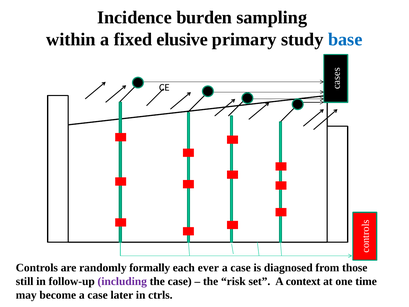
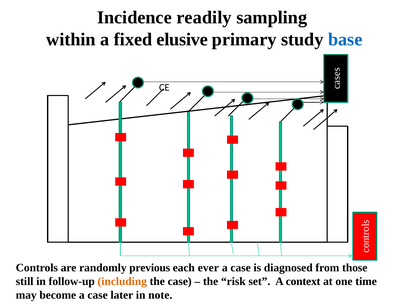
burden: burden -> readily
formally: formally -> previous
including colour: purple -> orange
ctrls: ctrls -> note
